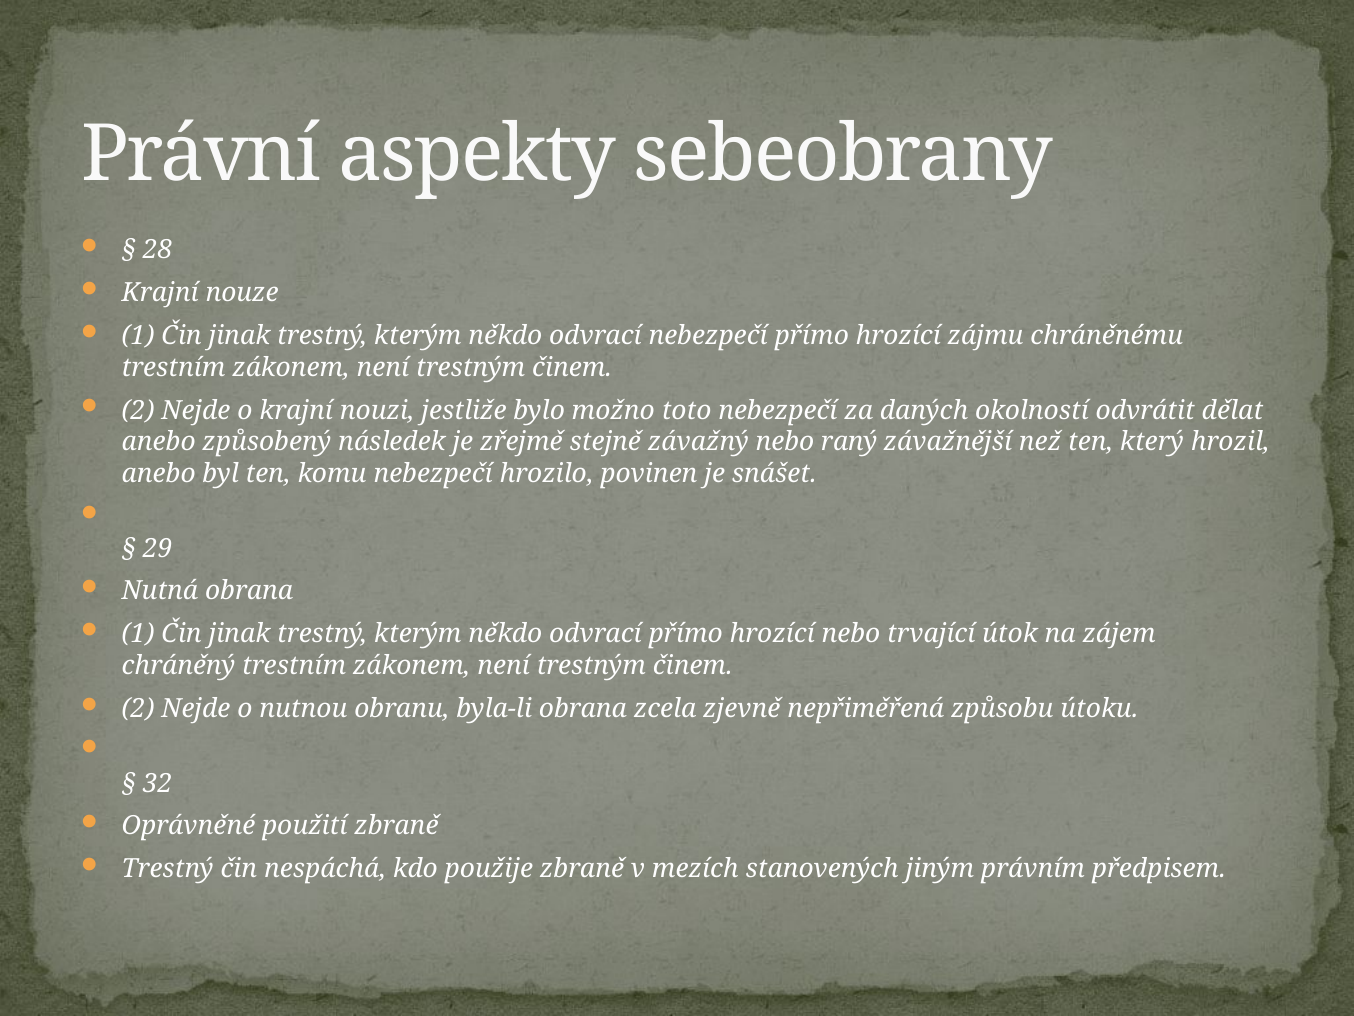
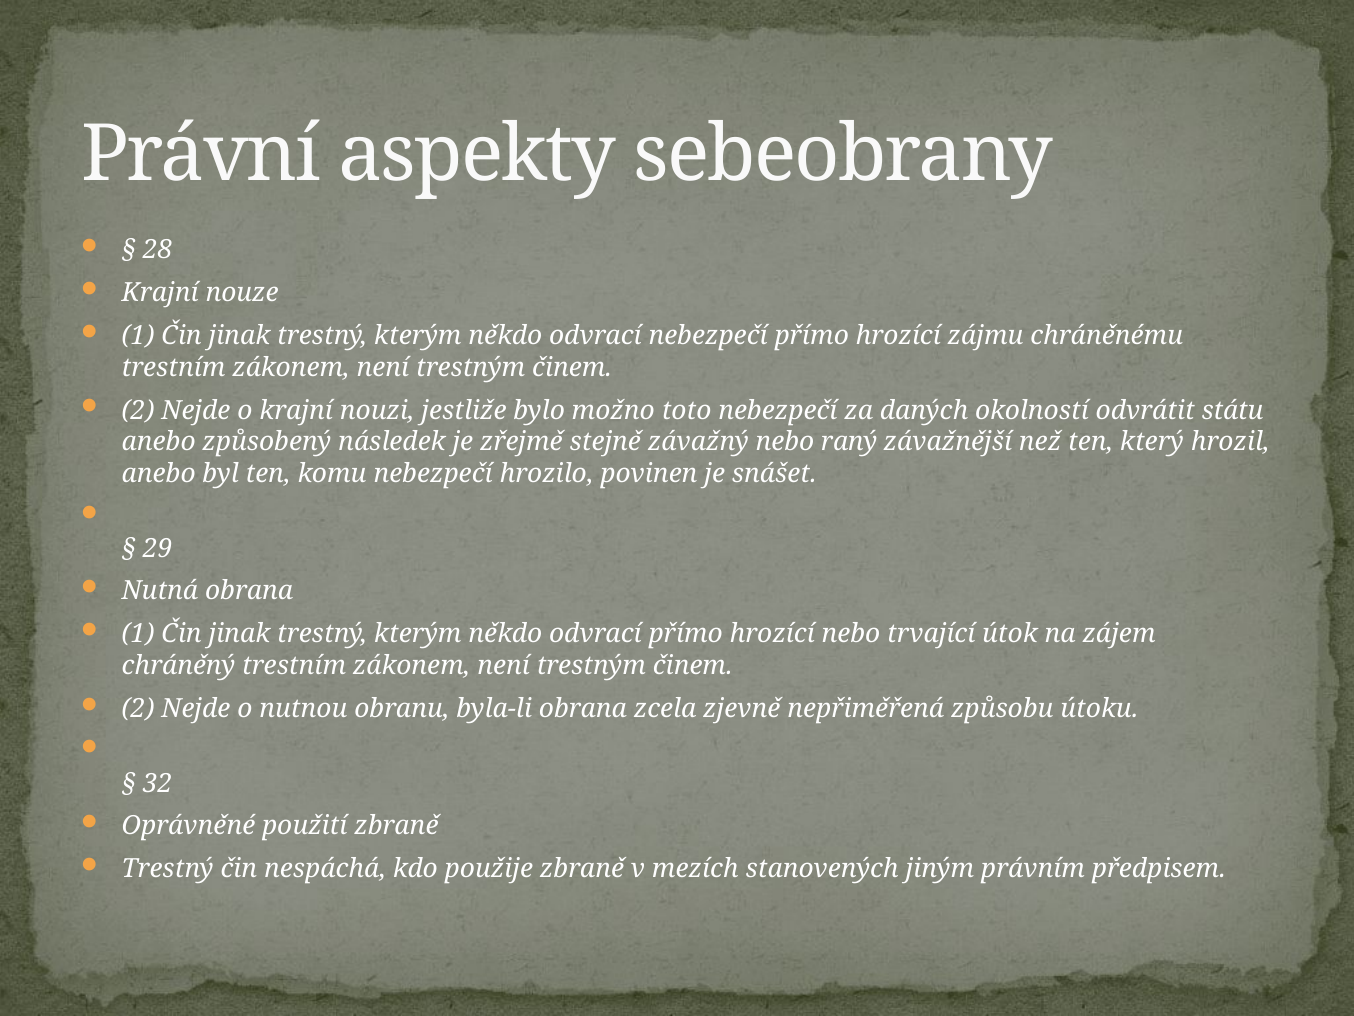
dělat: dělat -> státu
